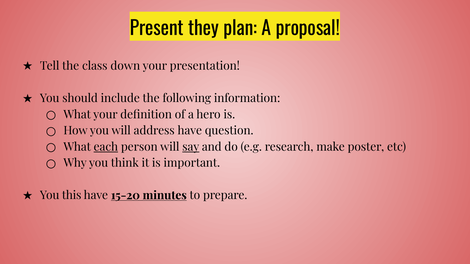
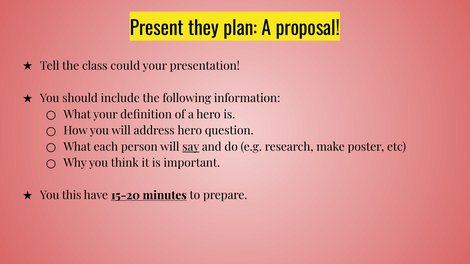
down: down -> could
address have: have -> hero
each underline: present -> none
